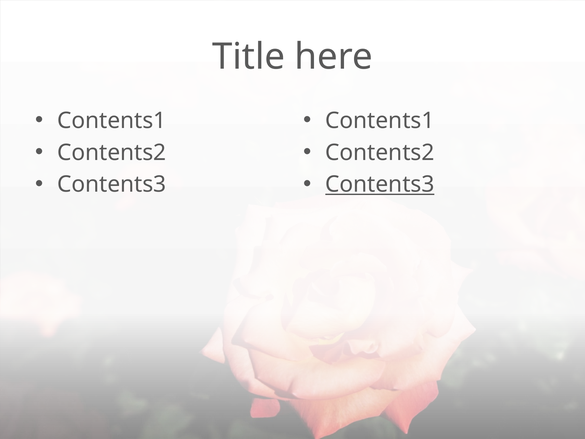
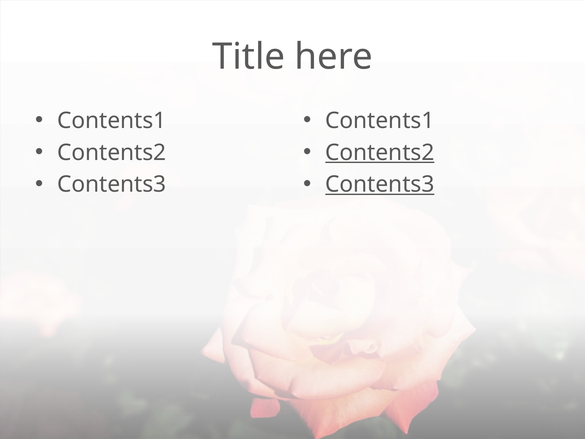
Contents2 at (380, 152) underline: none -> present
